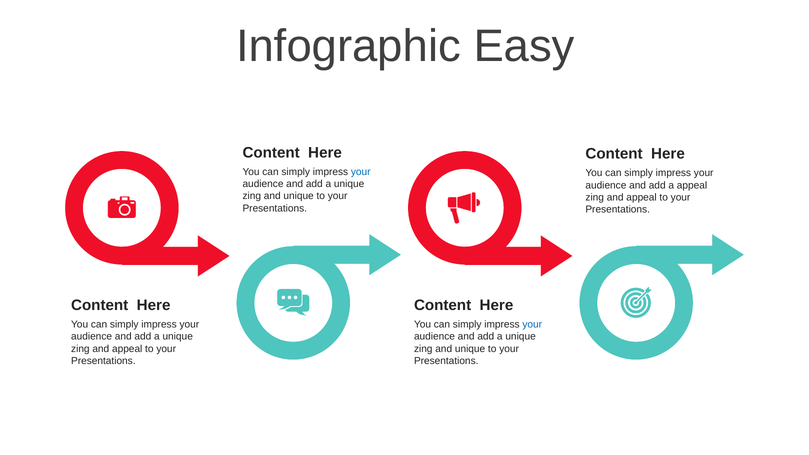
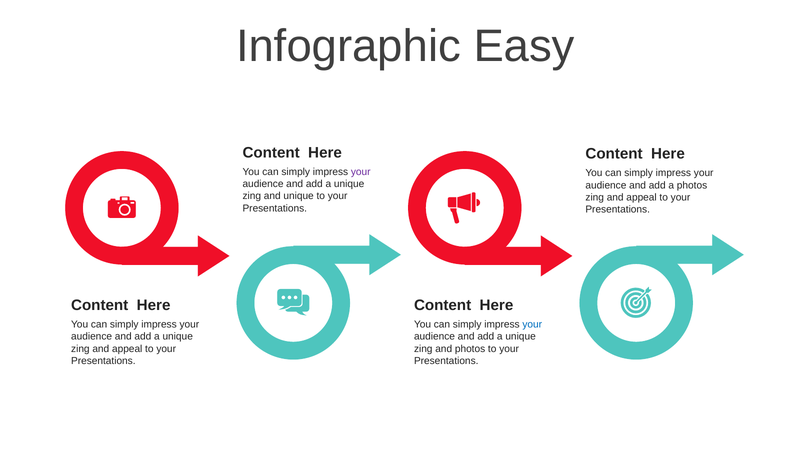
your at (361, 172) colour: blue -> purple
a appeal: appeal -> photos
unique at (470, 349): unique -> photos
